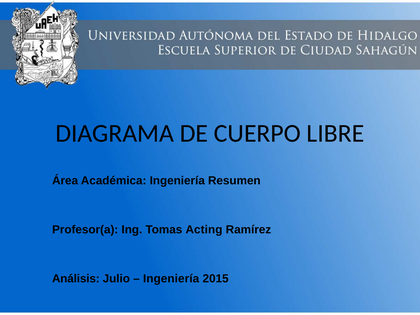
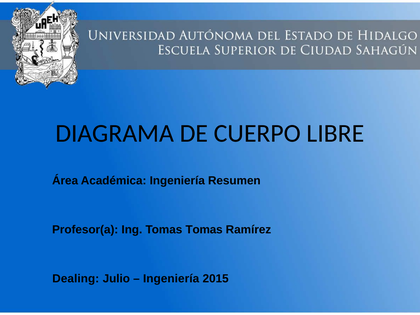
Tomas Acting: Acting -> Tomas
Análisis: Análisis -> Dealing
